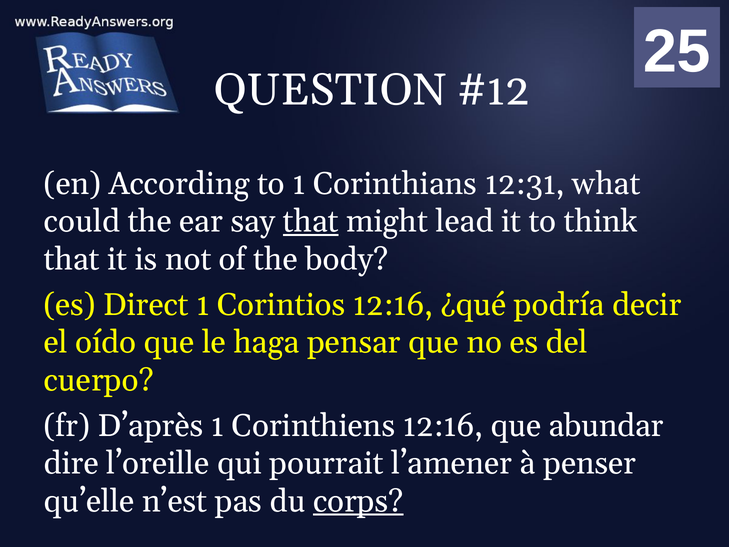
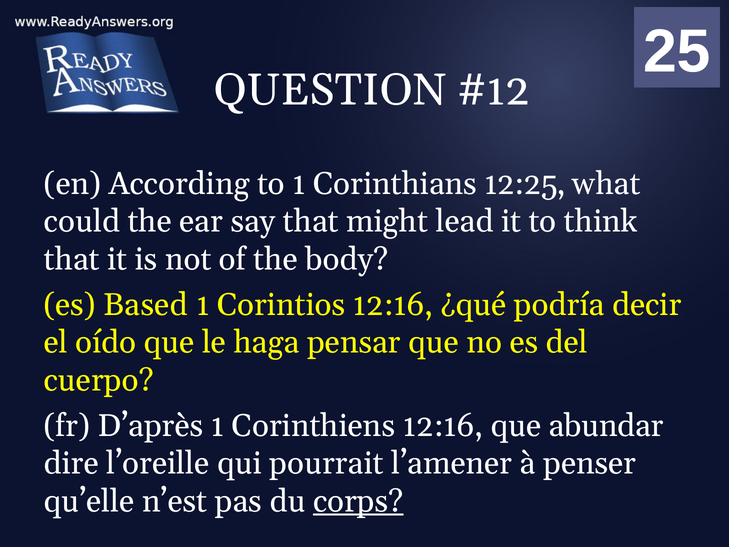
12:31: 12:31 -> 12:25
that at (311, 221) underline: present -> none
Direct: Direct -> Based
